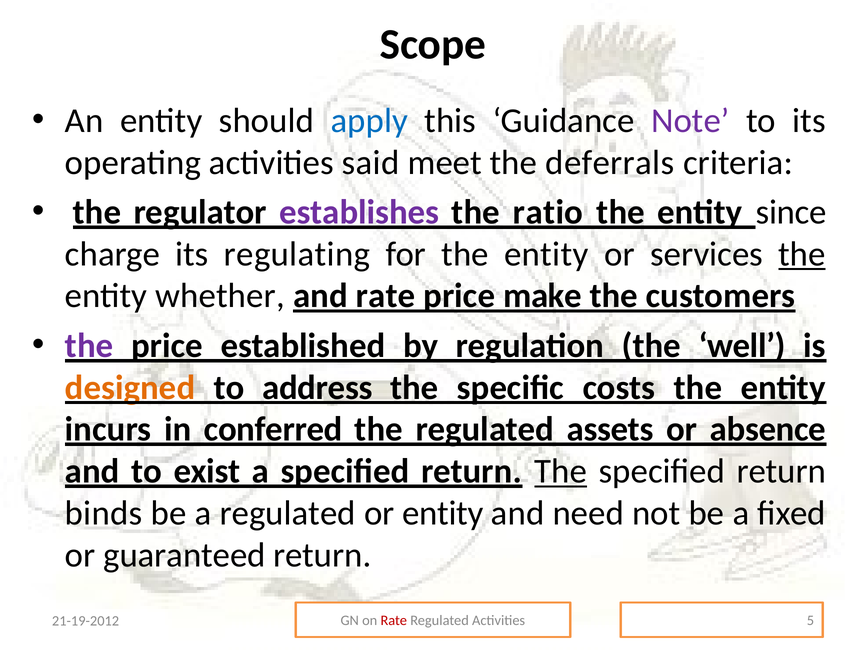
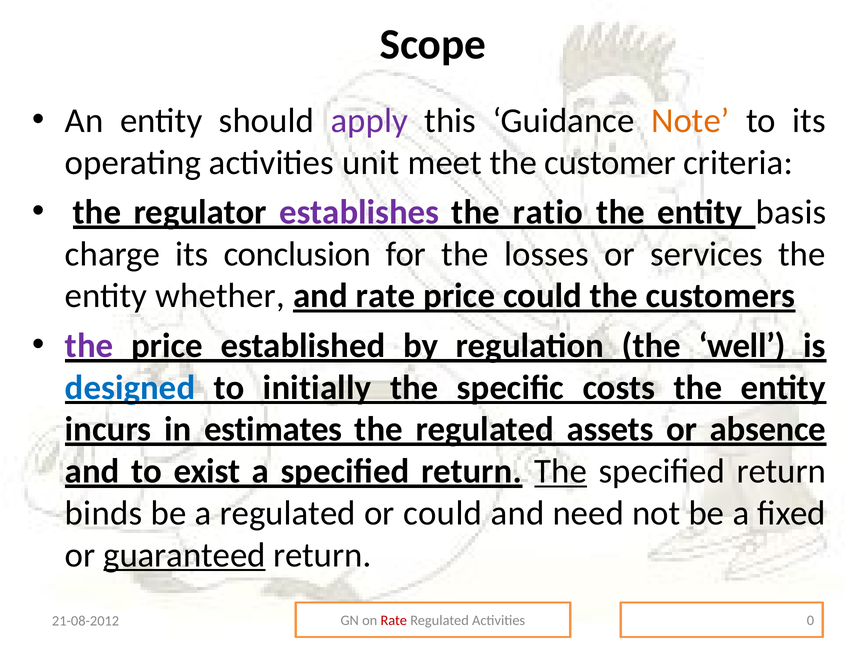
apply colour: blue -> purple
Note colour: purple -> orange
said: said -> unit
deferrals: deferrals -> customer
since: since -> basis
regulating: regulating -> conclusion
for the entity: entity -> losses
the at (802, 254) underline: present -> none
price make: make -> could
designed colour: orange -> blue
address: address -> initially
conferred: conferred -> estimates
or entity: entity -> could
guaranteed underline: none -> present
5: 5 -> 0
21-19-2012: 21-19-2012 -> 21-08-2012
